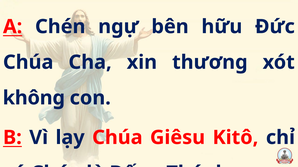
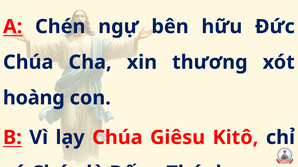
không: không -> hoàng
